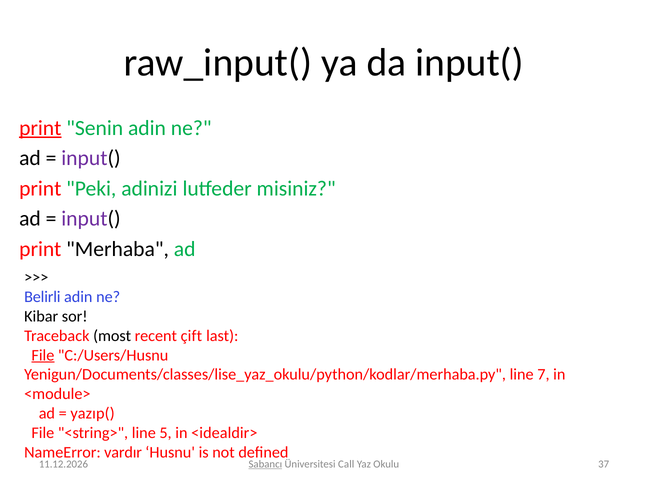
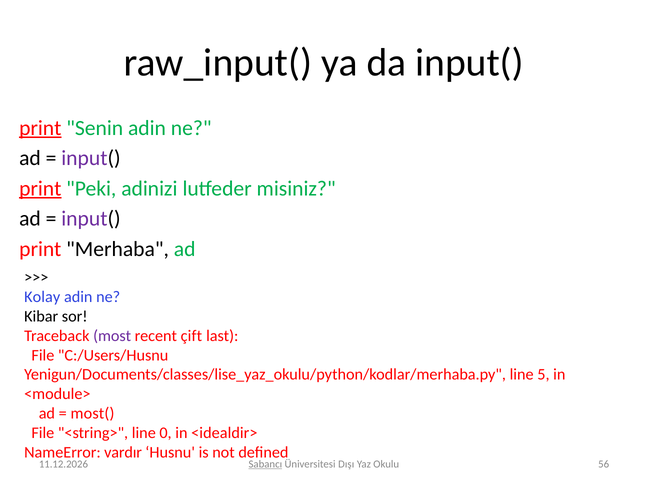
print at (40, 188) underline: none -> present
Belirli: Belirli -> Kolay
most colour: black -> purple
File at (43, 355) underline: present -> none
7: 7 -> 5
yazıp(: yazıp( -> most(
5: 5 -> 0
Call: Call -> Dışı
37: 37 -> 56
